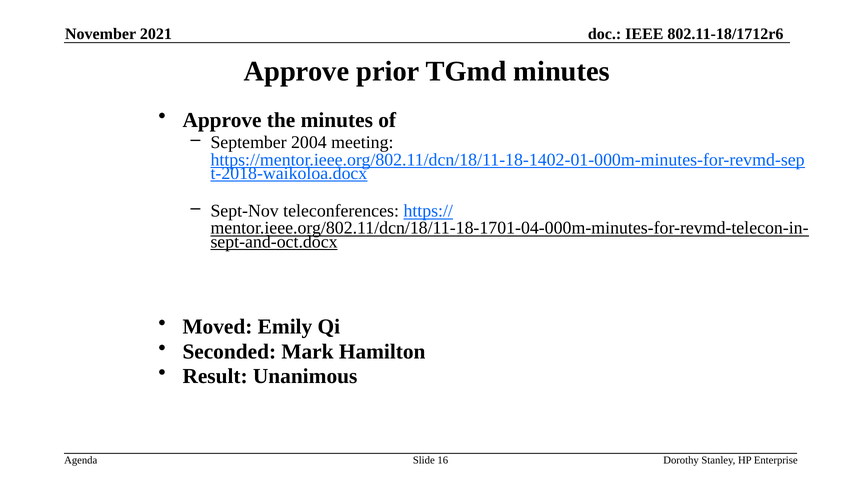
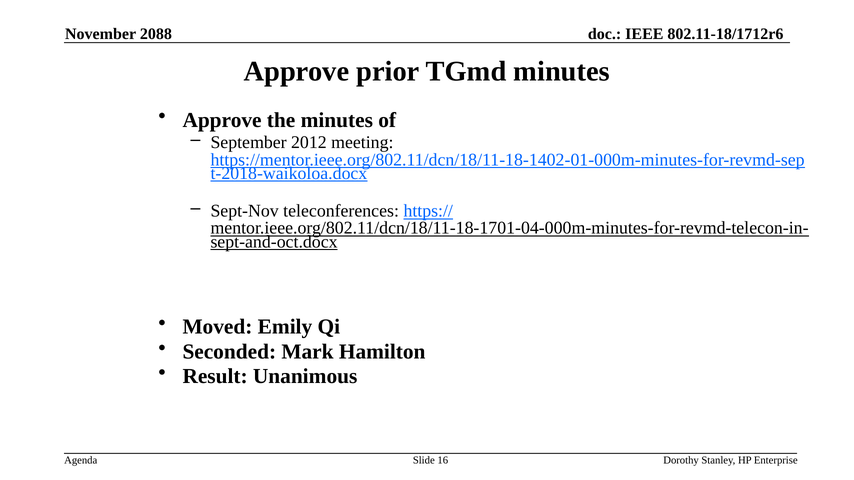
2021: 2021 -> 2088
2004: 2004 -> 2012
